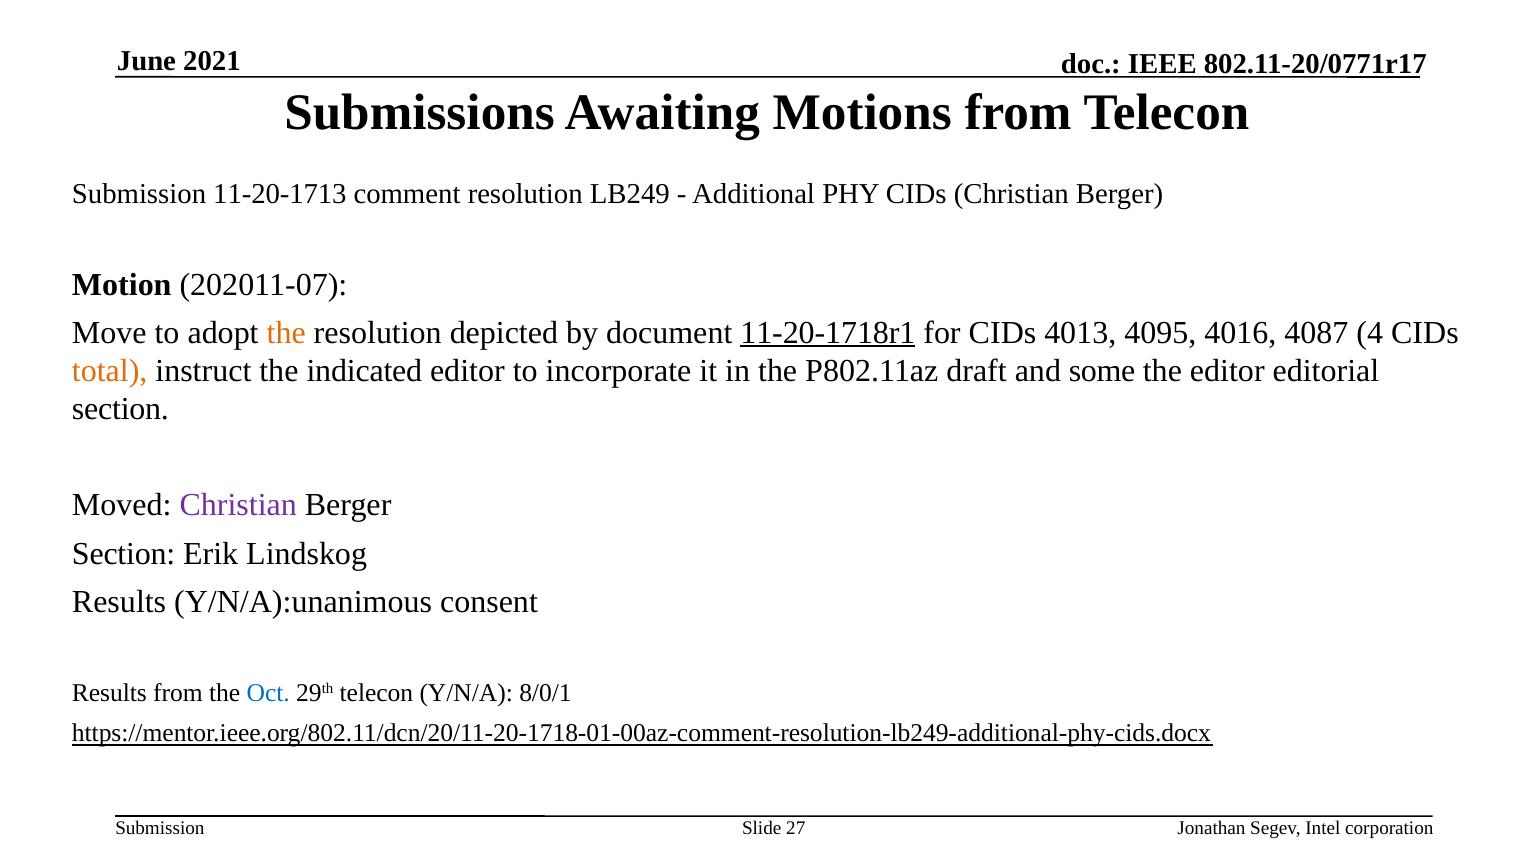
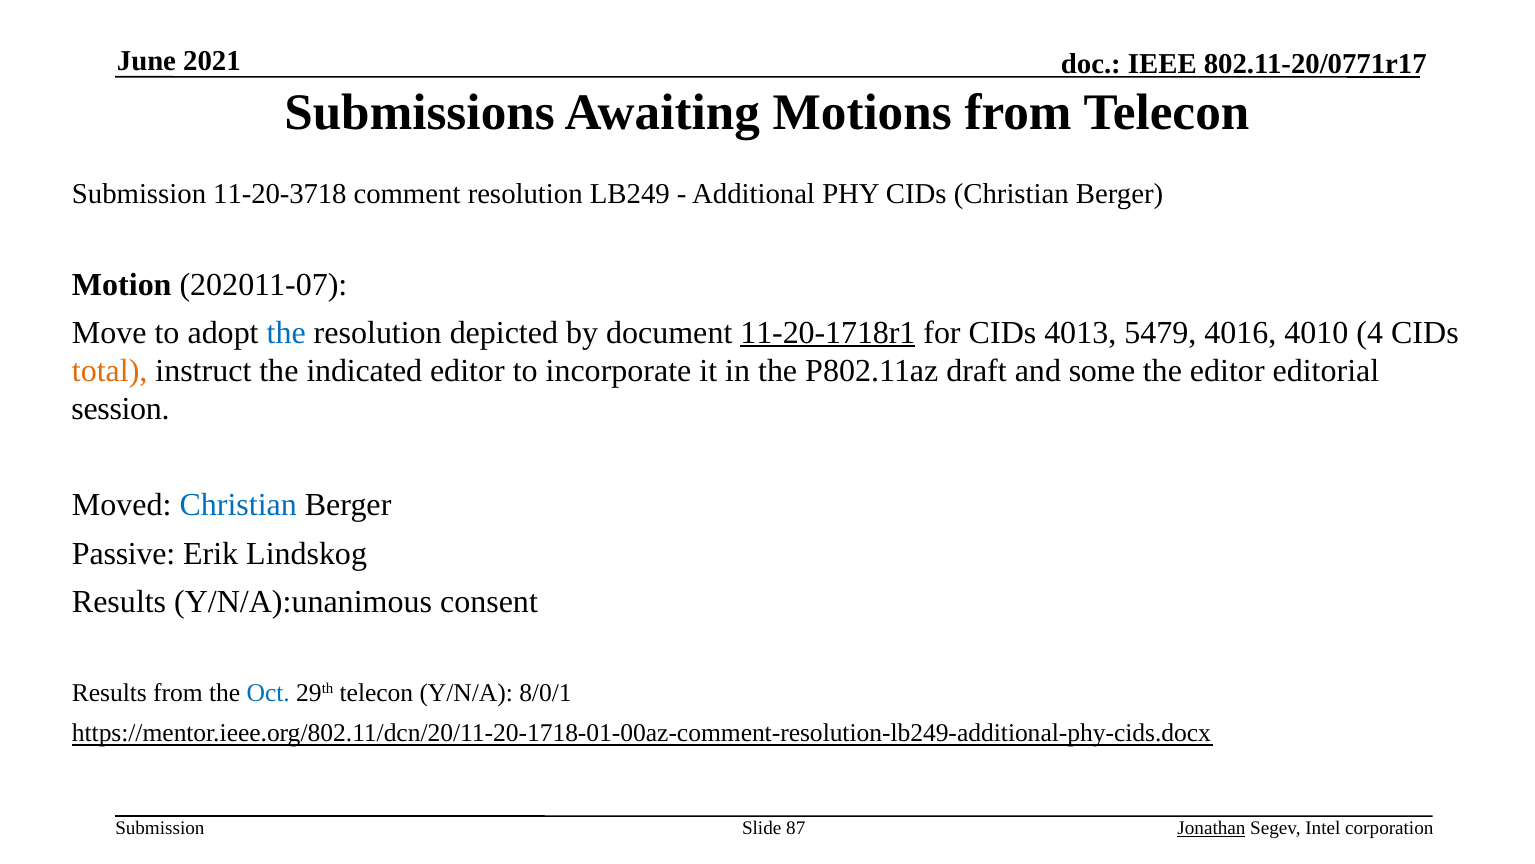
11-20-1713: 11-20-1713 -> 11-20-3718
the at (286, 332) colour: orange -> blue
4095: 4095 -> 5479
4087: 4087 -> 4010
section at (120, 409): section -> session
Christian at (238, 505) colour: purple -> blue
Section at (124, 553): Section -> Passive
27: 27 -> 87
Jonathan underline: none -> present
